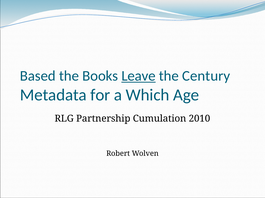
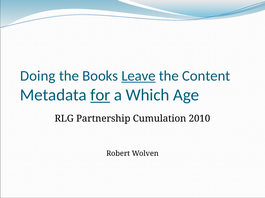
Based: Based -> Doing
Century: Century -> Content
for underline: none -> present
